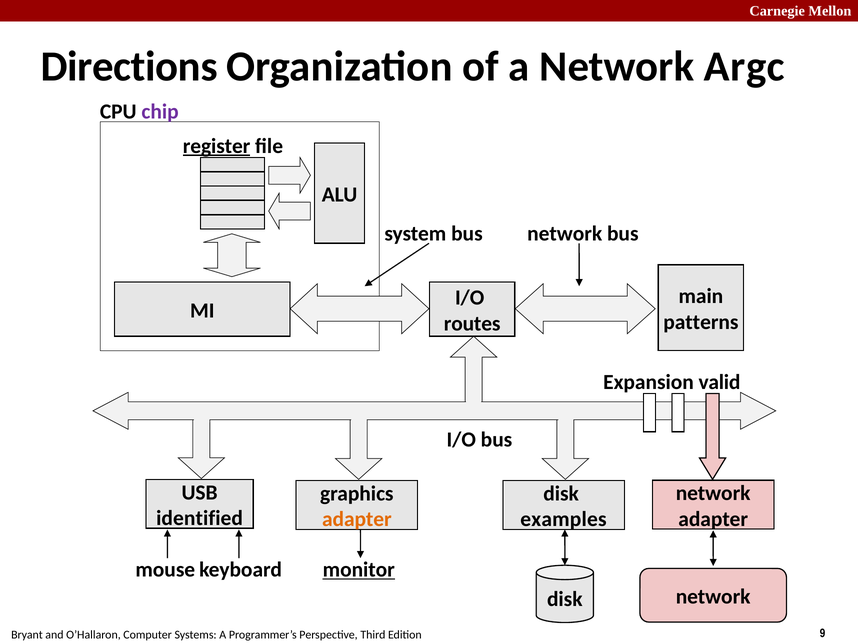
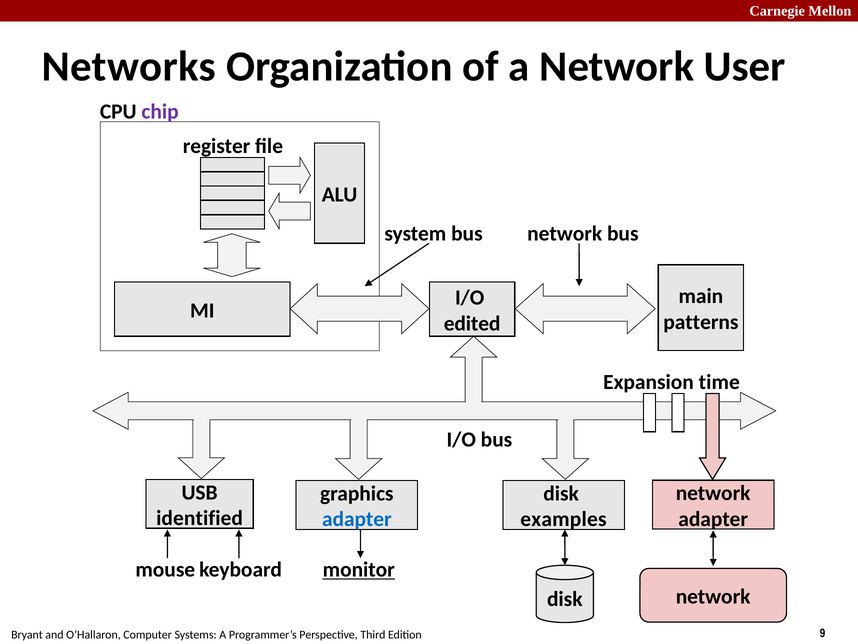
Directions: Directions -> Networks
Argc: Argc -> User
register underline: present -> none
routes: routes -> edited
valid: valid -> time
adapter at (357, 519) colour: orange -> blue
